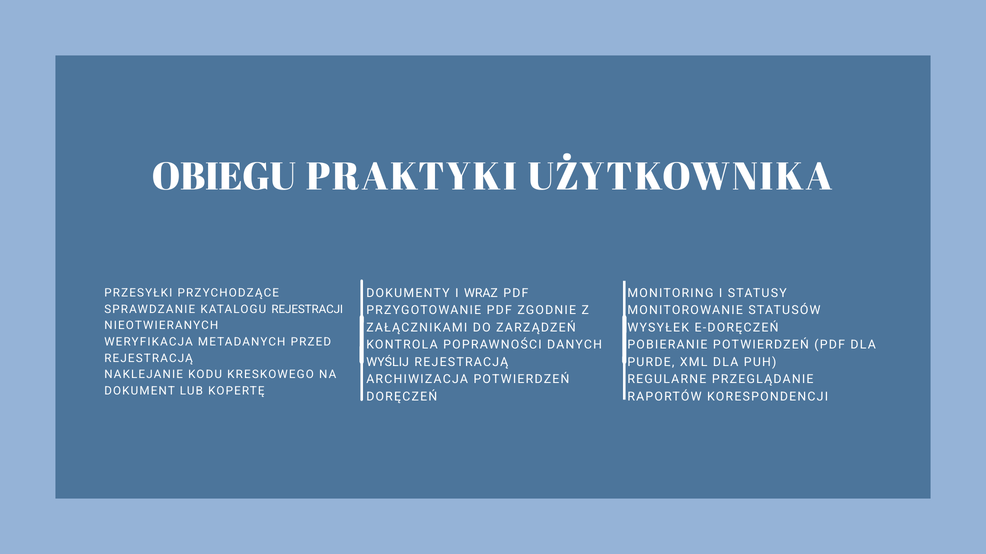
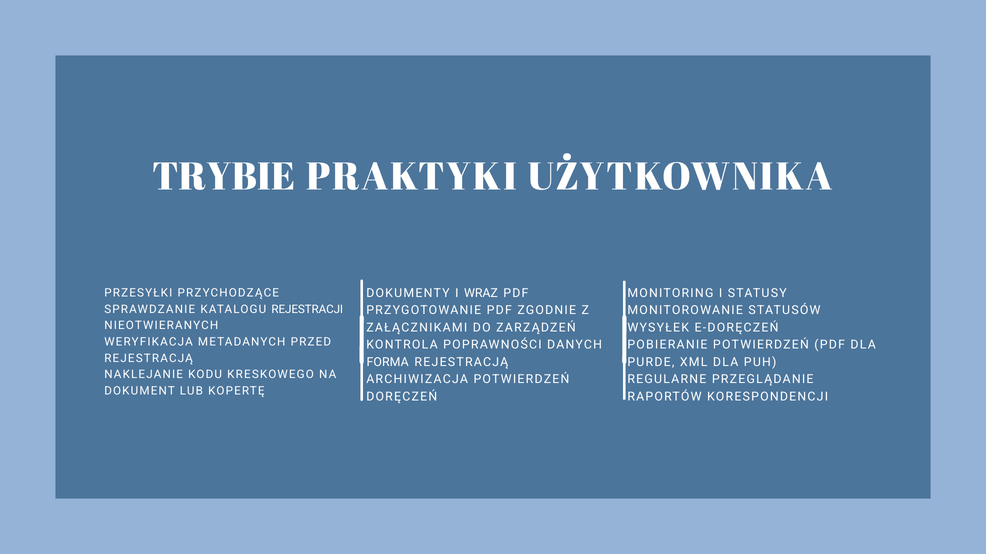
OBIEGU: OBIEGU -> TRYBIE
WYŚLIJ: WYŚLIJ -> FORMA
